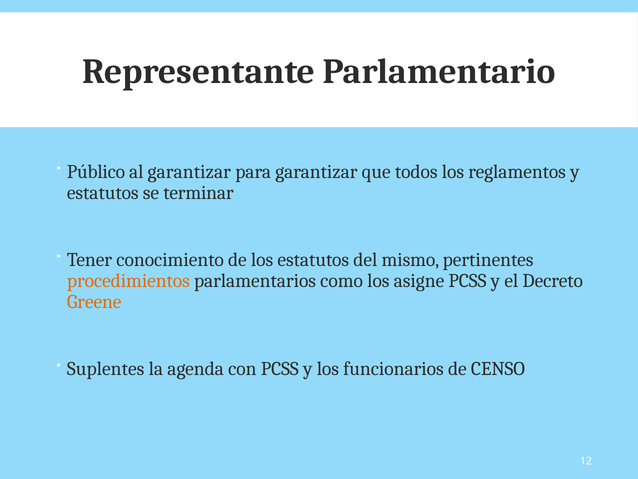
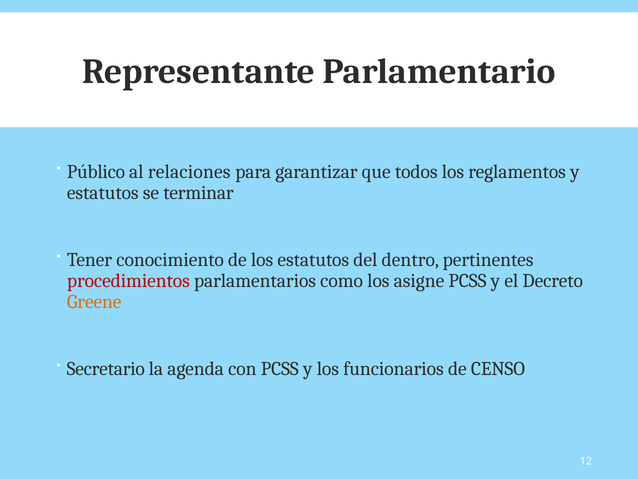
al garantizar: garantizar -> relaciones
mismo: mismo -> dentro
procedimientos colour: orange -> red
Suplentes: Suplentes -> Secretario
